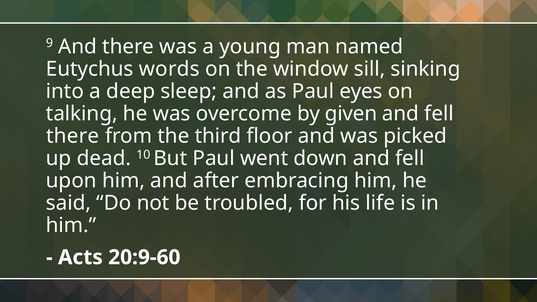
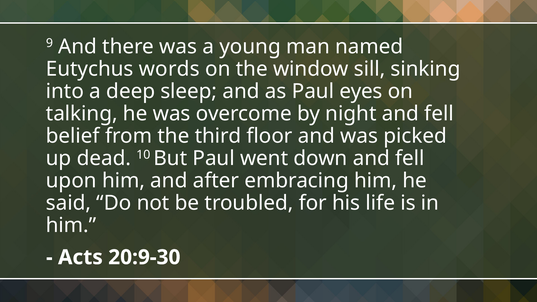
given: given -> night
there at (73, 136): there -> belief
20:9-60: 20:9-60 -> 20:9-30
